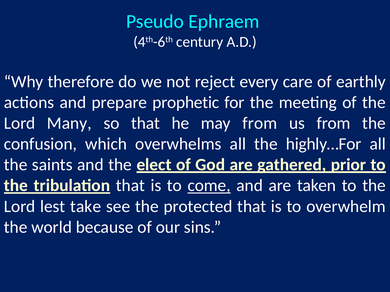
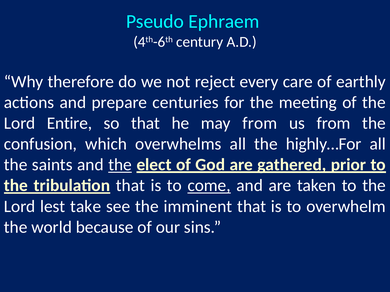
prophetic: prophetic -> centuries
Many: Many -> Entire
the at (120, 165) underline: none -> present
protected: protected -> imminent
